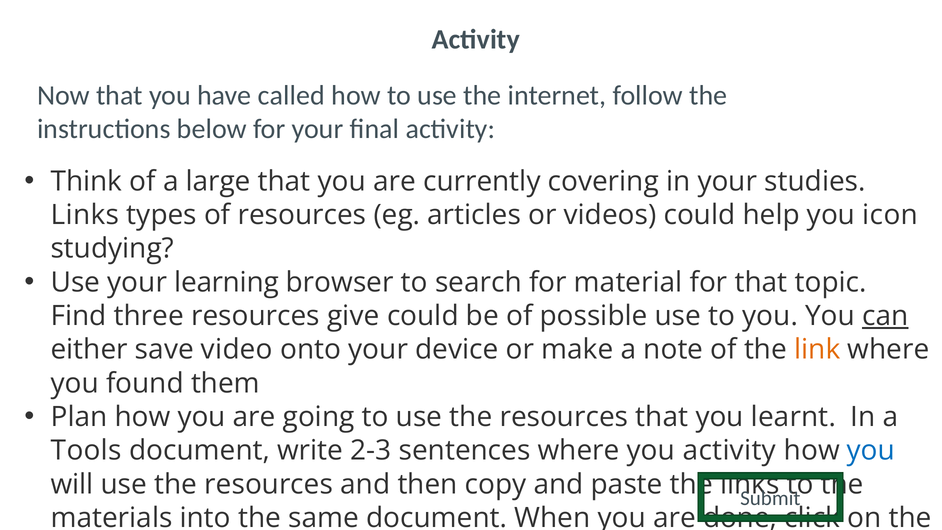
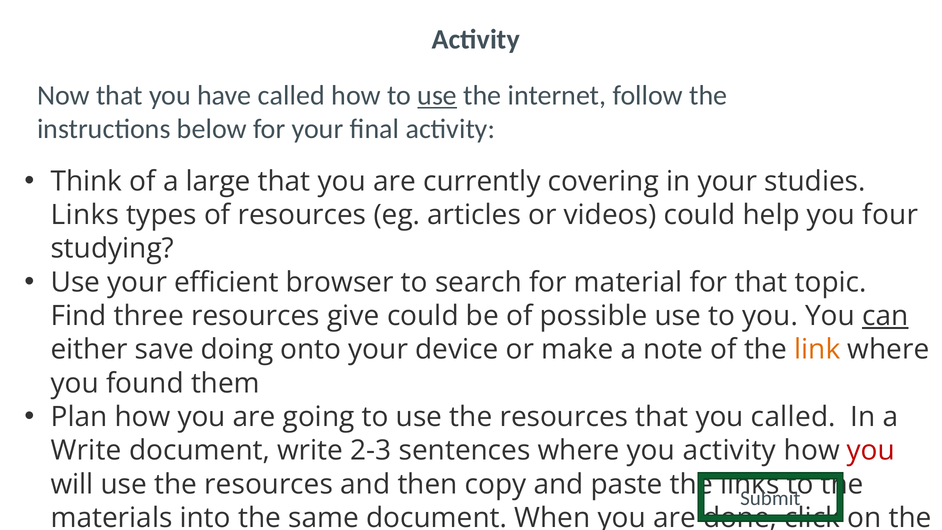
use at (437, 95) underline: none -> present
icon: icon -> four
learning: learning -> efficient
video: video -> doing
you learnt: learnt -> called
Tools at (86, 450): Tools -> Write
you at (871, 450) colour: blue -> red
